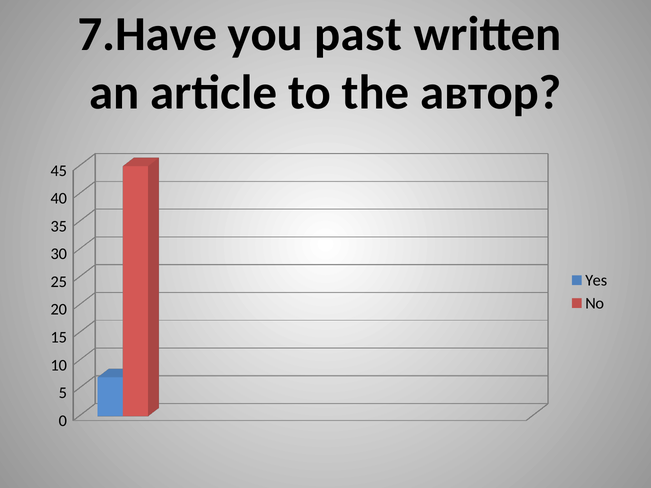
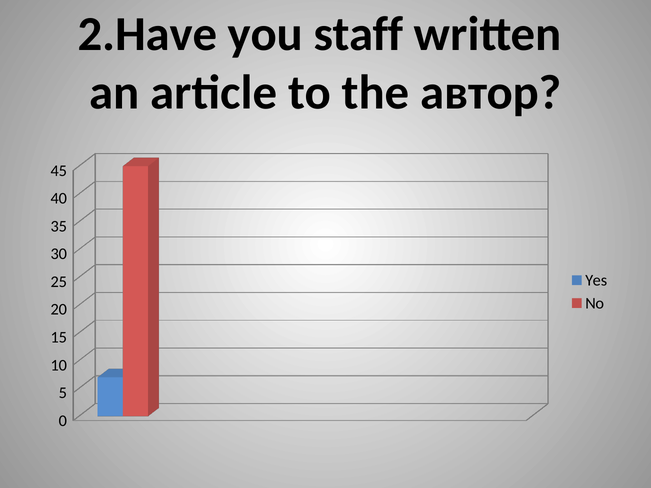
7.Have: 7.Have -> 2.Have
past: past -> staff
